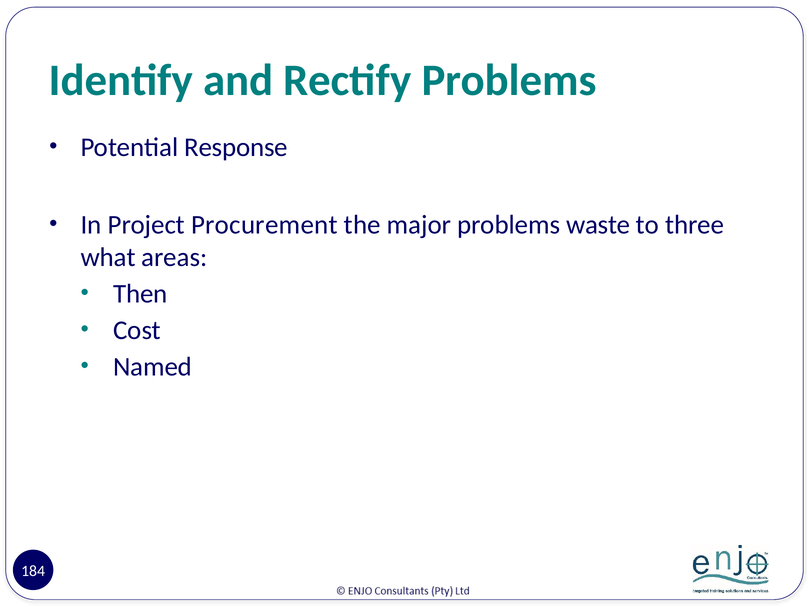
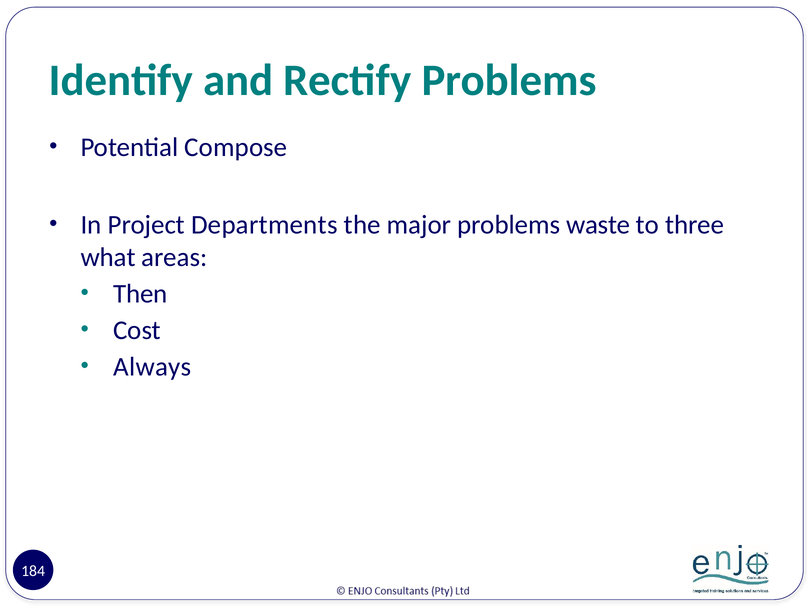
Response: Response -> Compose
Procurement: Procurement -> Departments
Named: Named -> Always
